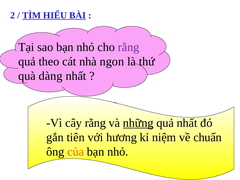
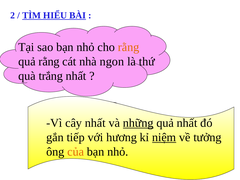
rằng at (129, 47) colour: purple -> orange
quả theo: theo -> rằng
dàng: dàng -> trắng
cây rằng: rằng -> nhất
tiên: tiên -> tiếp
niệm underline: none -> present
chuẩn: chuẩn -> tưởng
